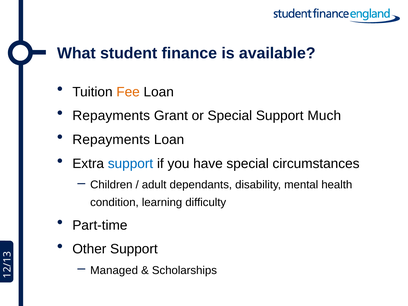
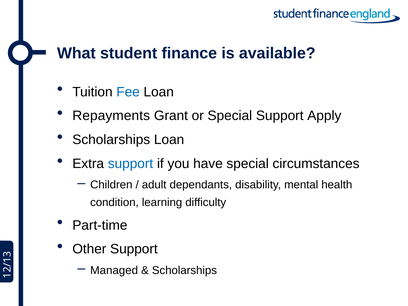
Fee colour: orange -> blue
Much: Much -> Apply
Repayments at (111, 140): Repayments -> Scholarships
